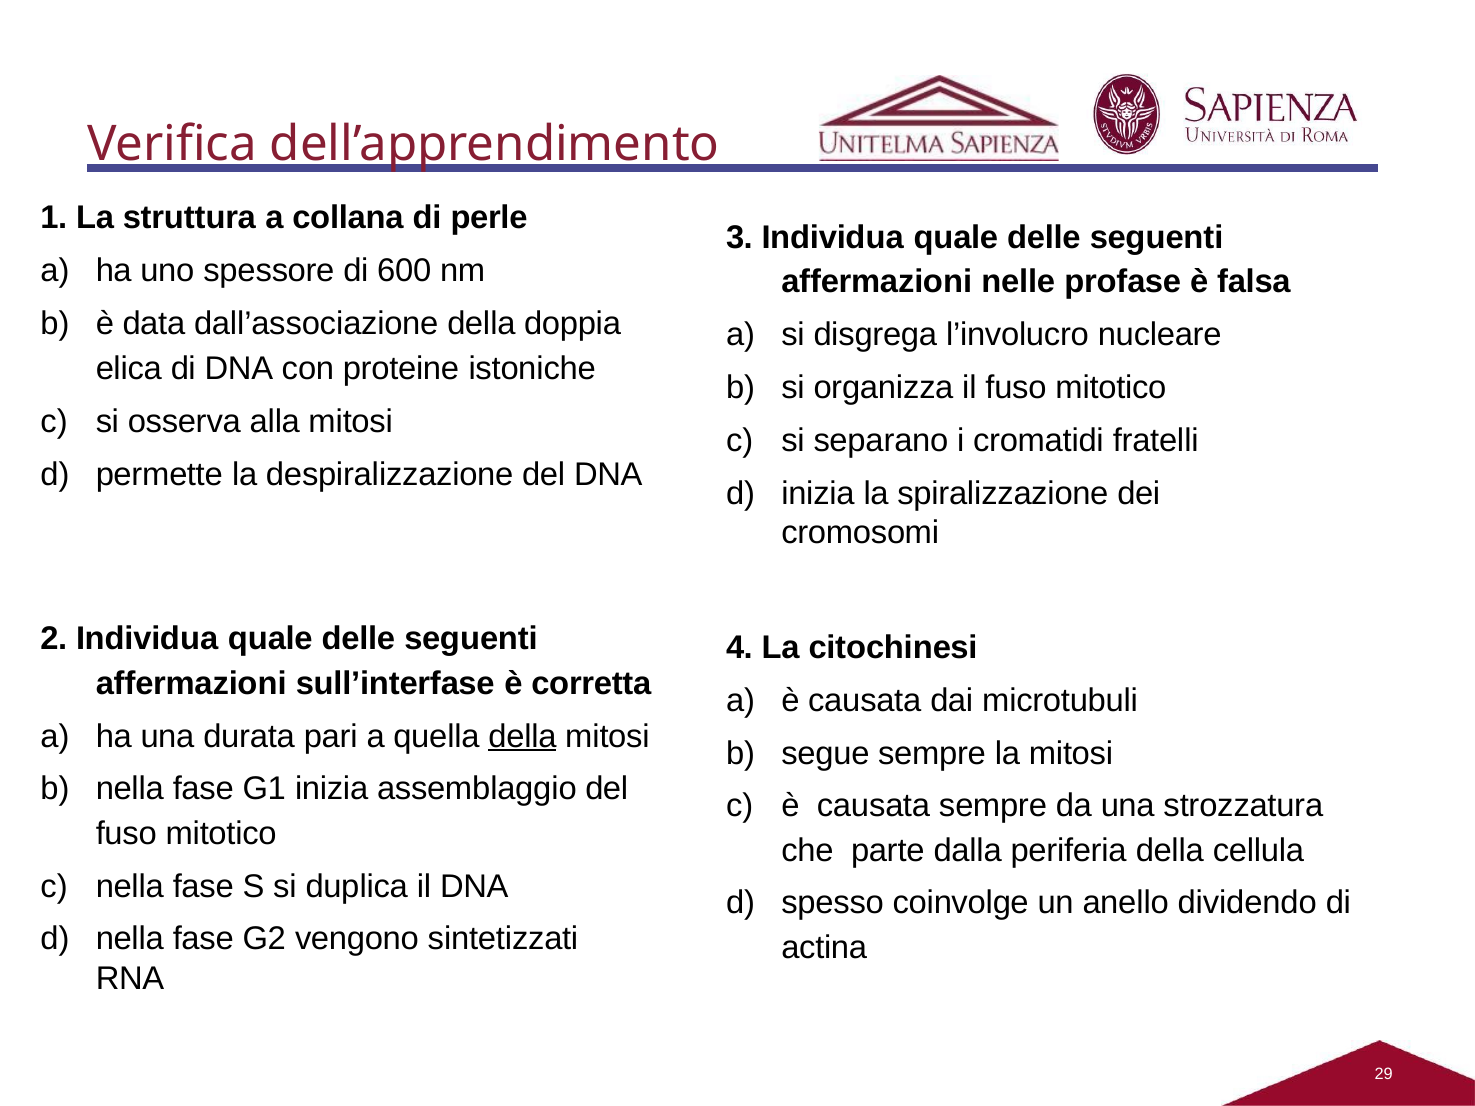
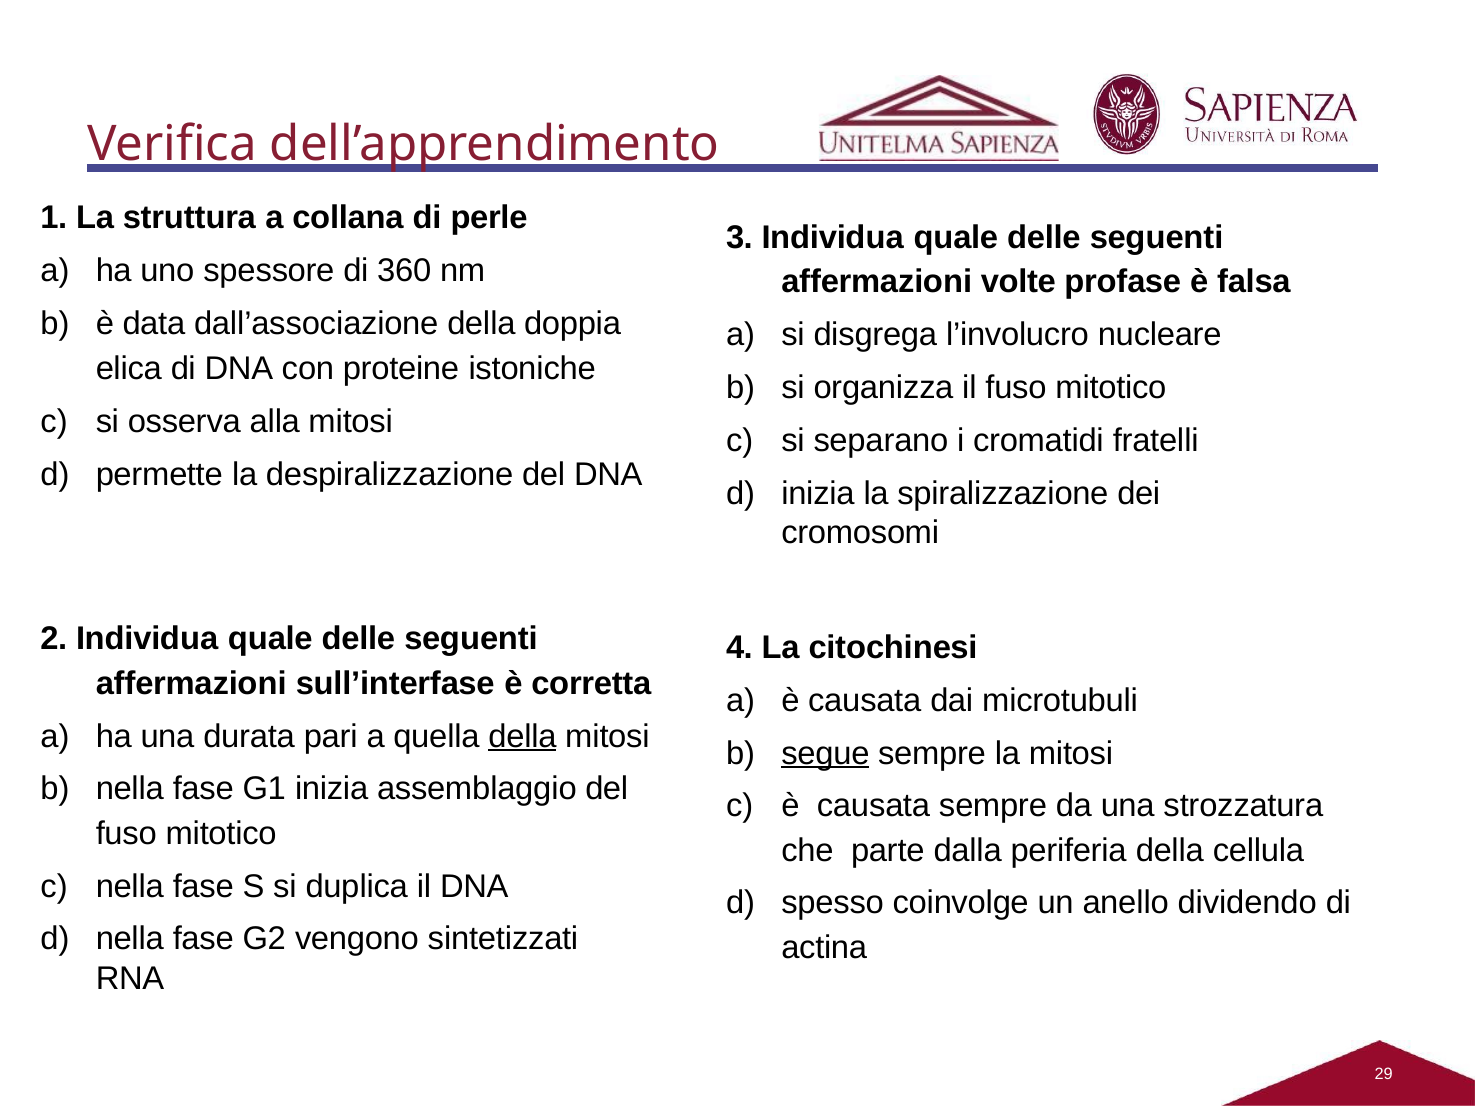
600: 600 -> 360
nelle: nelle -> volte
segue underline: none -> present
